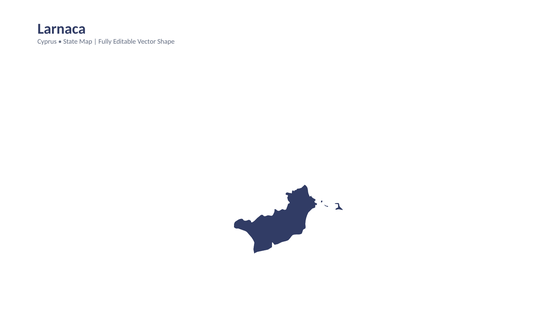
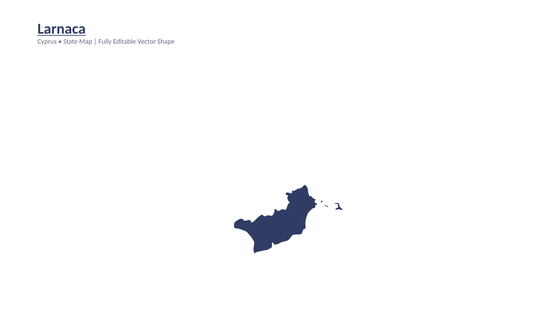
Larnaca underline: none -> present
